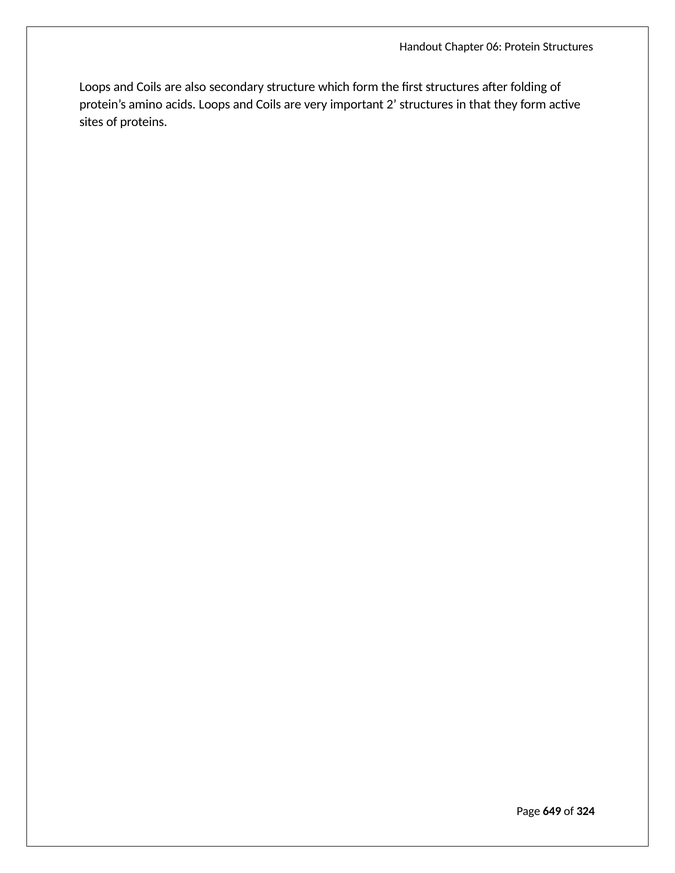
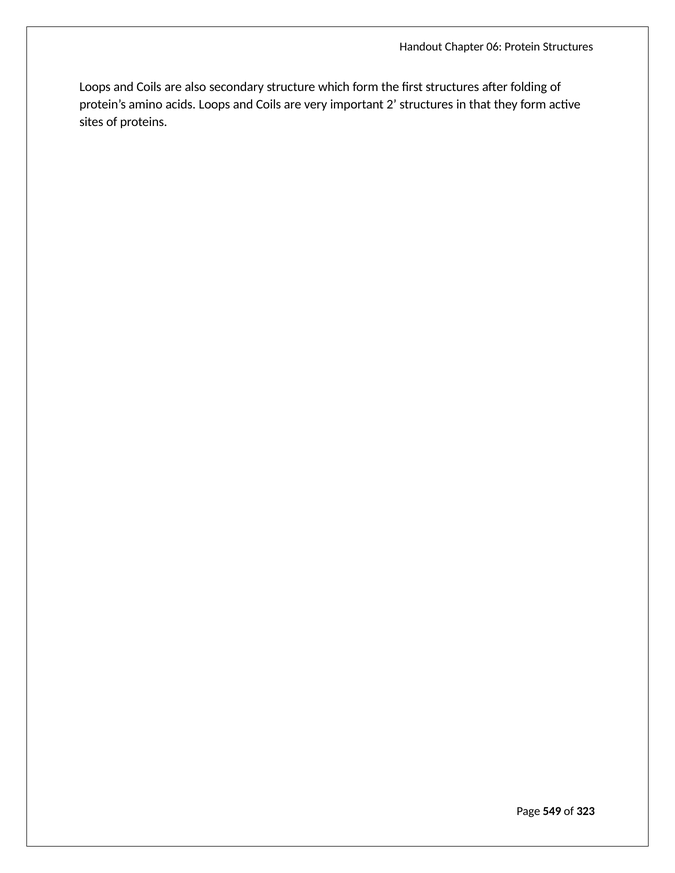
649: 649 -> 549
324: 324 -> 323
